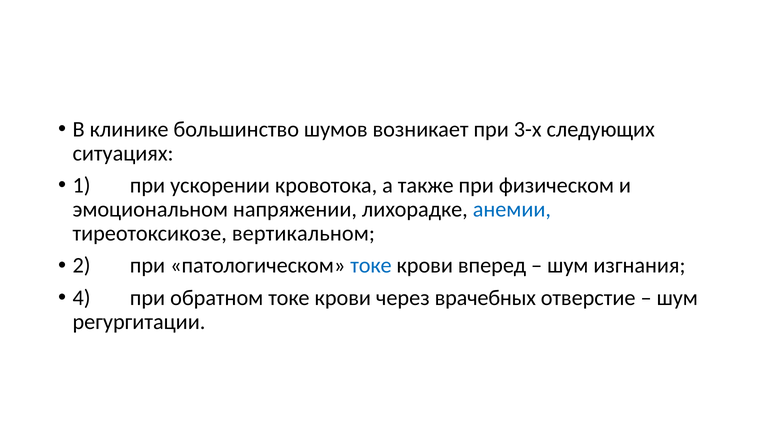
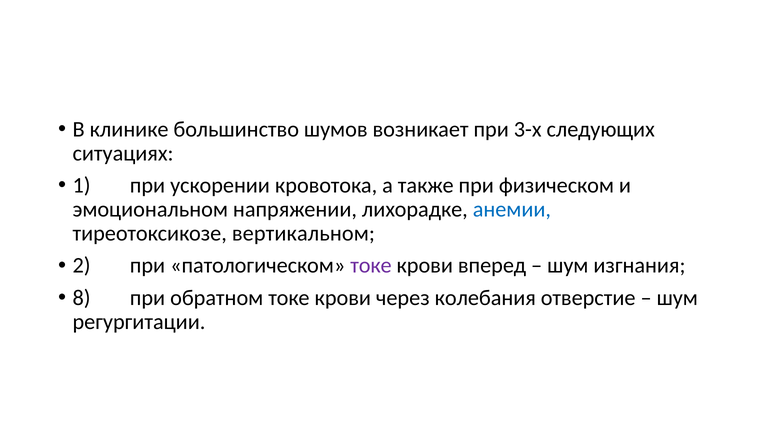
токе at (371, 265) colour: blue -> purple
4: 4 -> 8
врачебных: врачебных -> колебания
